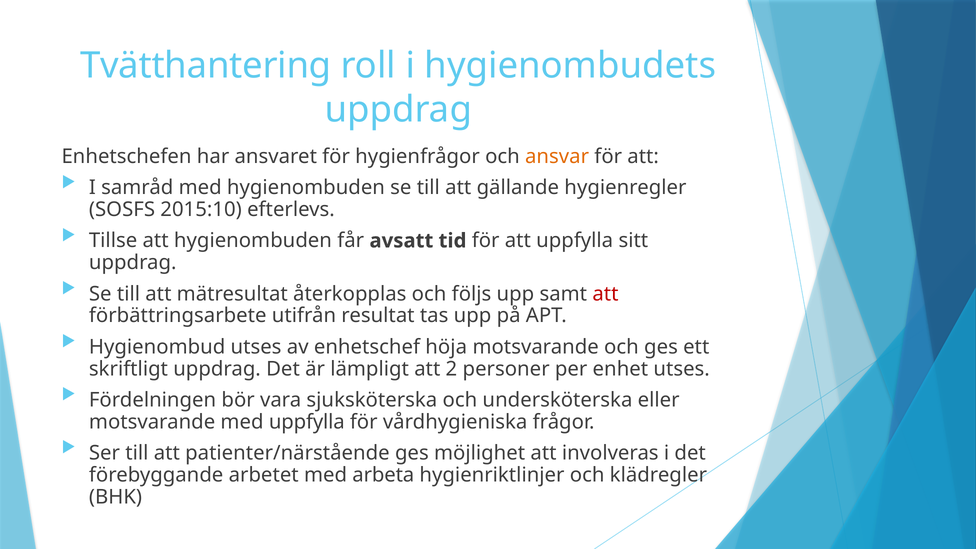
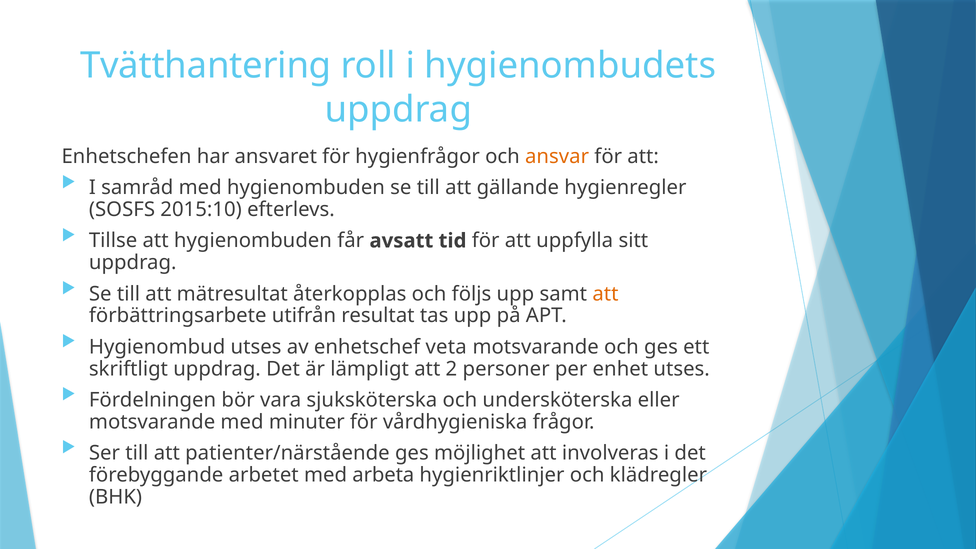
att at (605, 294) colour: red -> orange
höja: höja -> veta
med uppfylla: uppfylla -> minuter
